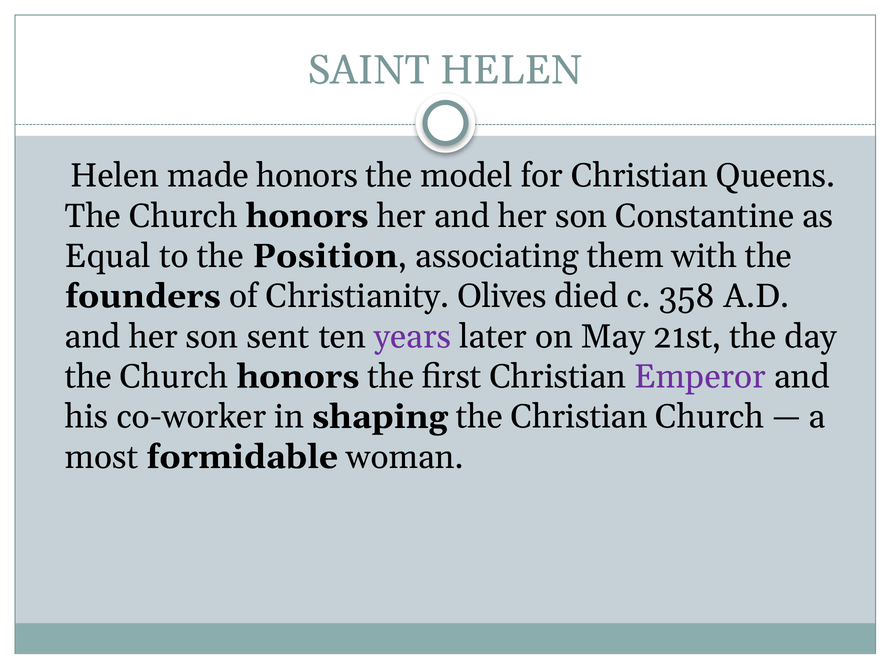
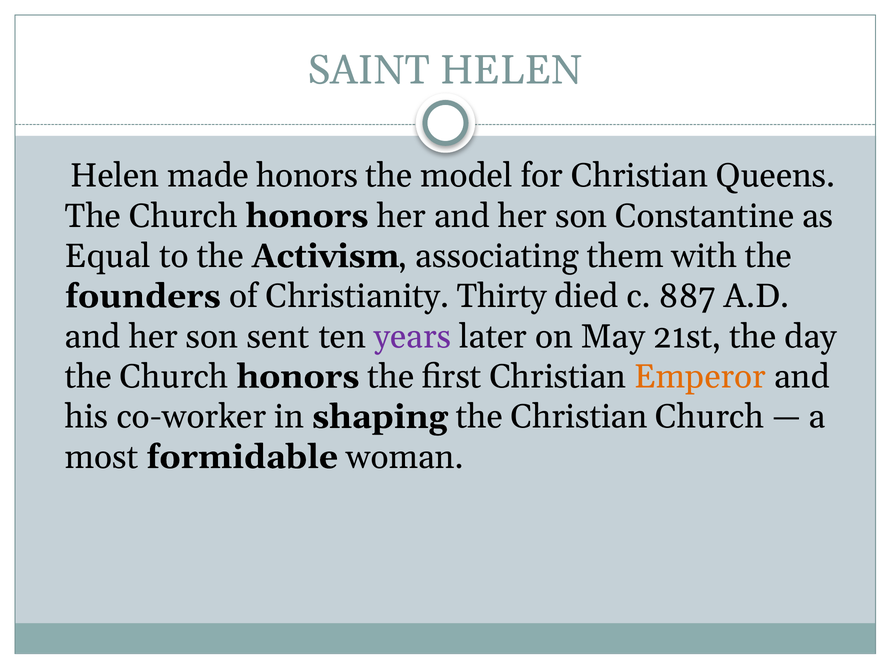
Position: Position -> Activism
Olives: Olives -> Thirty
358: 358 -> 887
Emperor colour: purple -> orange
